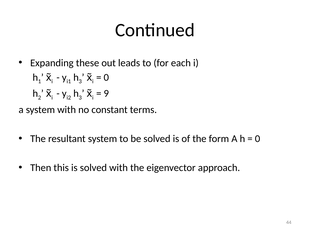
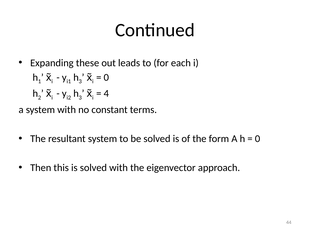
9: 9 -> 4
